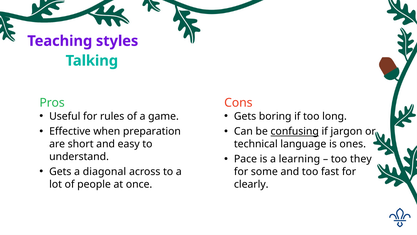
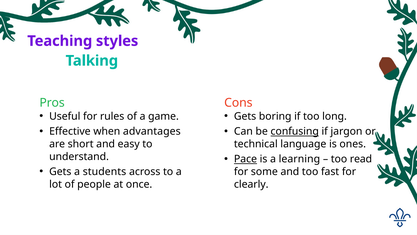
preparation: preparation -> advantages
Pace underline: none -> present
they: they -> read
diagonal: diagonal -> students
